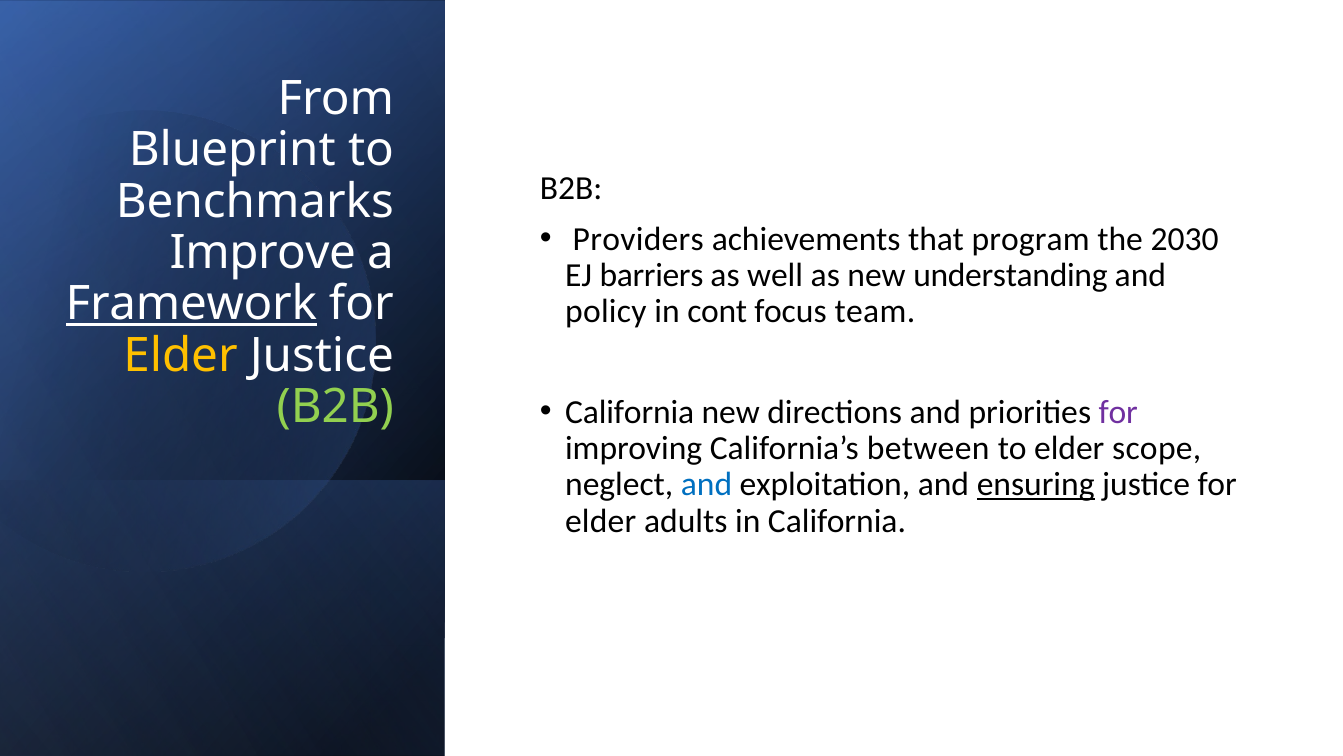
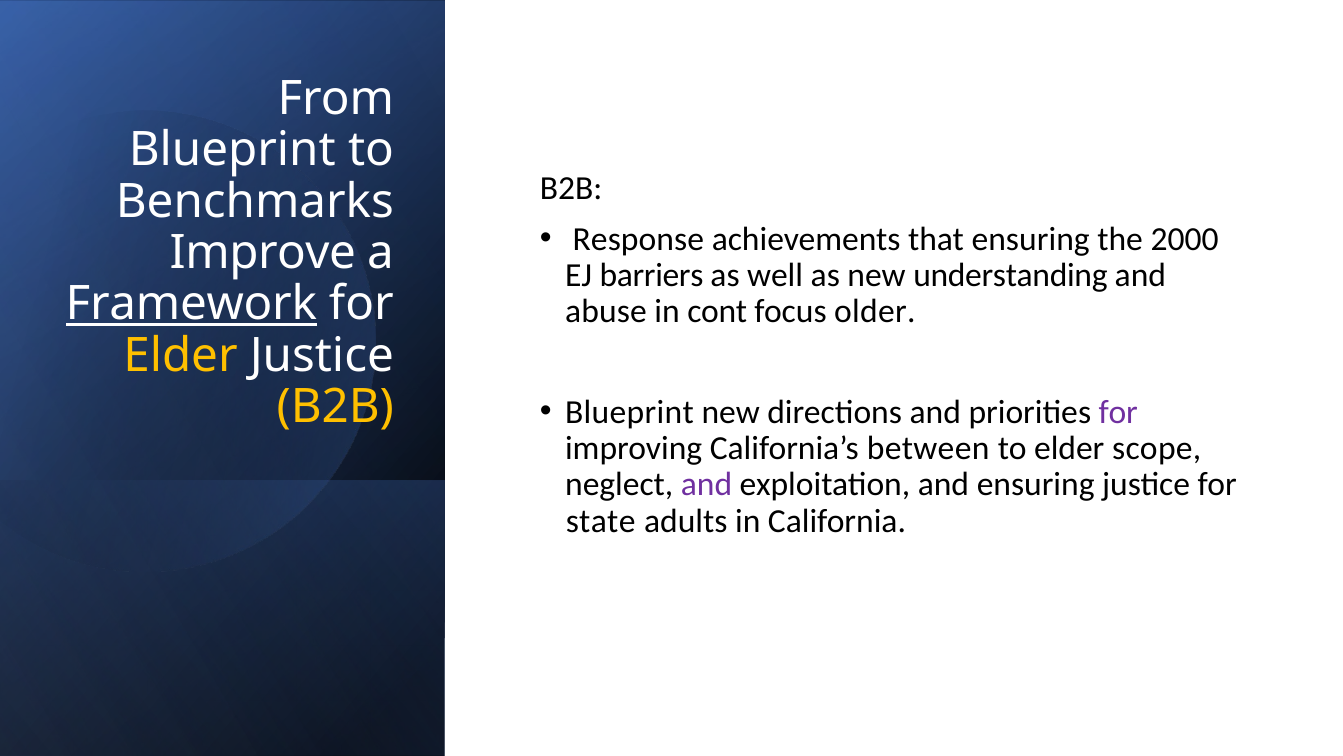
Providers: Providers -> Response
that program: program -> ensuring
2030: 2030 -> 2000
policy: policy -> abuse
team: team -> older
B2B at (335, 407) colour: light green -> yellow
California at (630, 412): California -> Blueprint
and at (707, 484) colour: blue -> purple
ensuring at (1036, 484) underline: present -> none
elder at (601, 521): elder -> state
